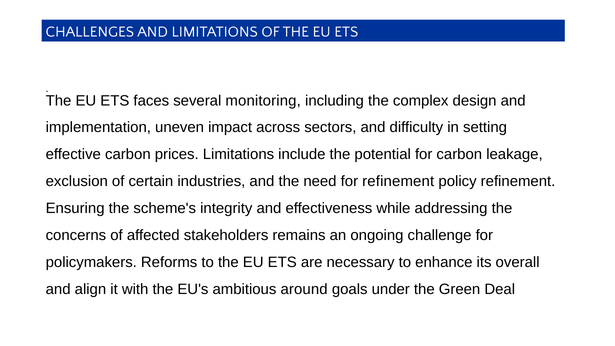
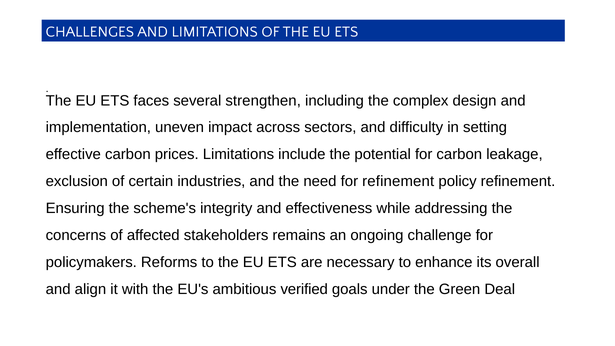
monitoring: monitoring -> strengthen
around: around -> verified
